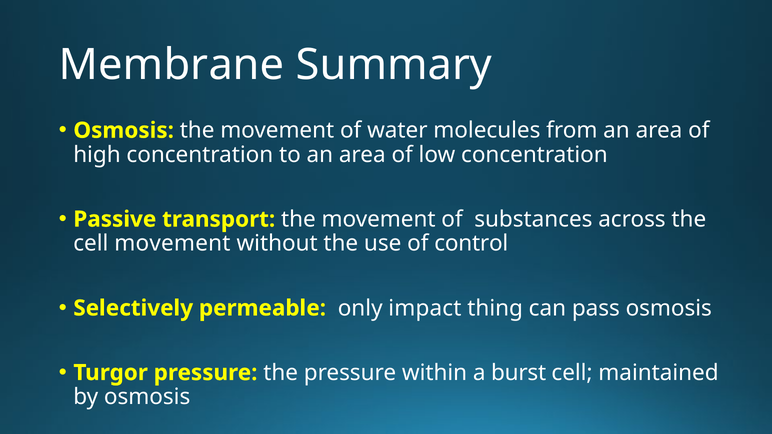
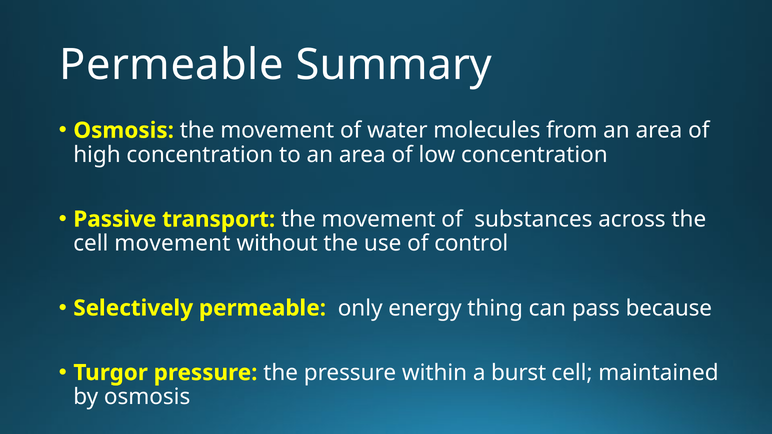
Membrane at (172, 65): Membrane -> Permeable
impact: impact -> energy
pass osmosis: osmosis -> because
